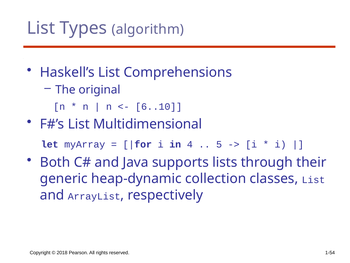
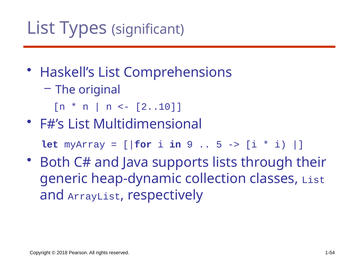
algorithm: algorithm -> significant
6..10: 6..10 -> 2..10
4: 4 -> 9
